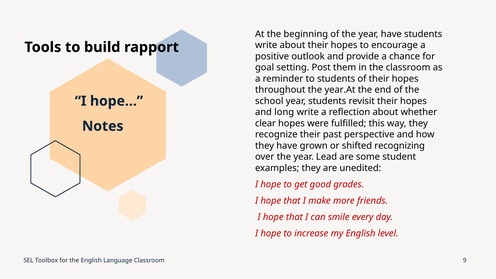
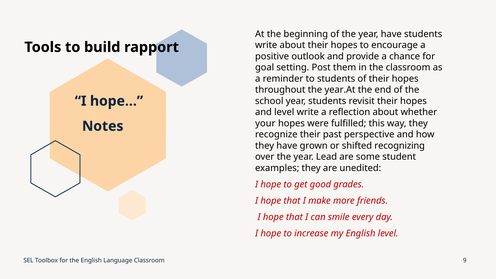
and long: long -> level
clear: clear -> your
